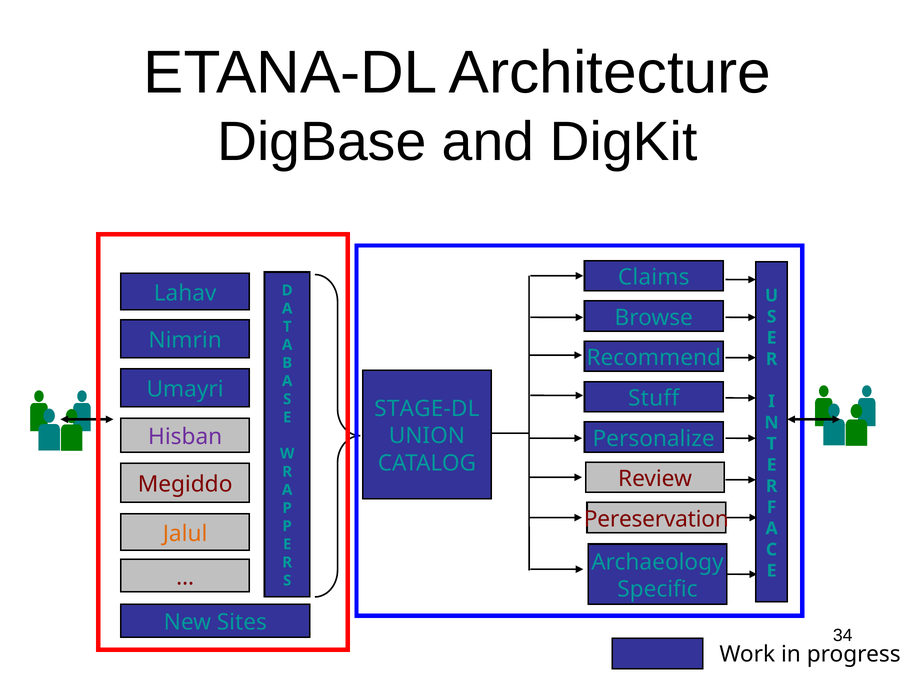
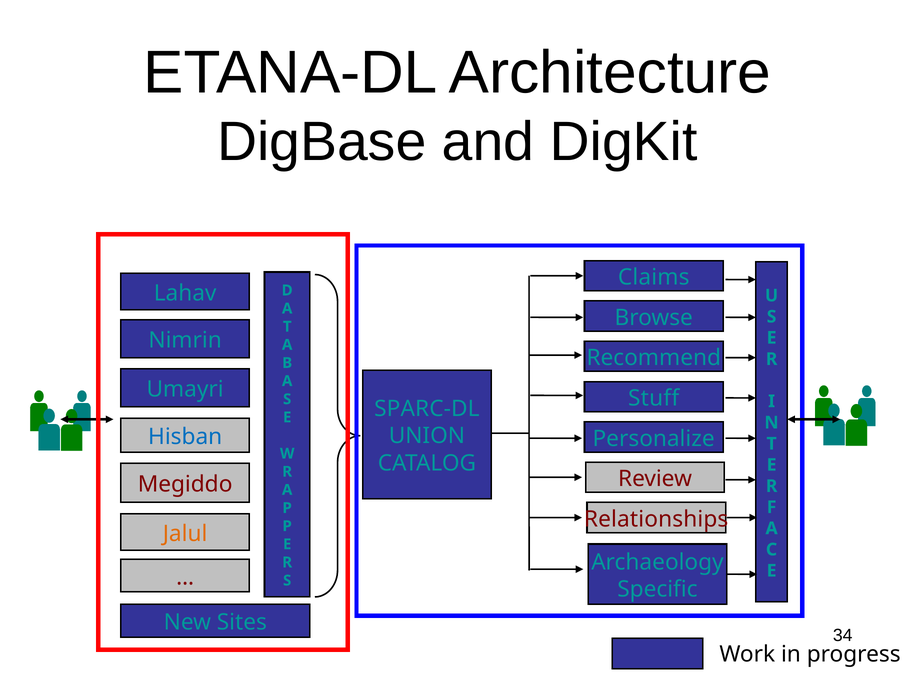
STAGE-DL: STAGE-DL -> SPARC-DL
Hisban colour: purple -> blue
Pereservation: Pereservation -> Relationships
